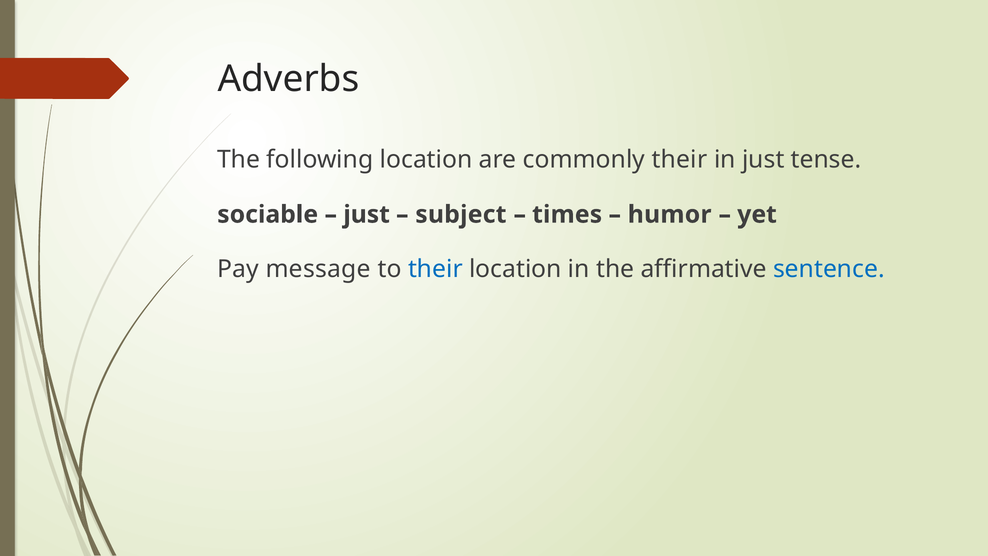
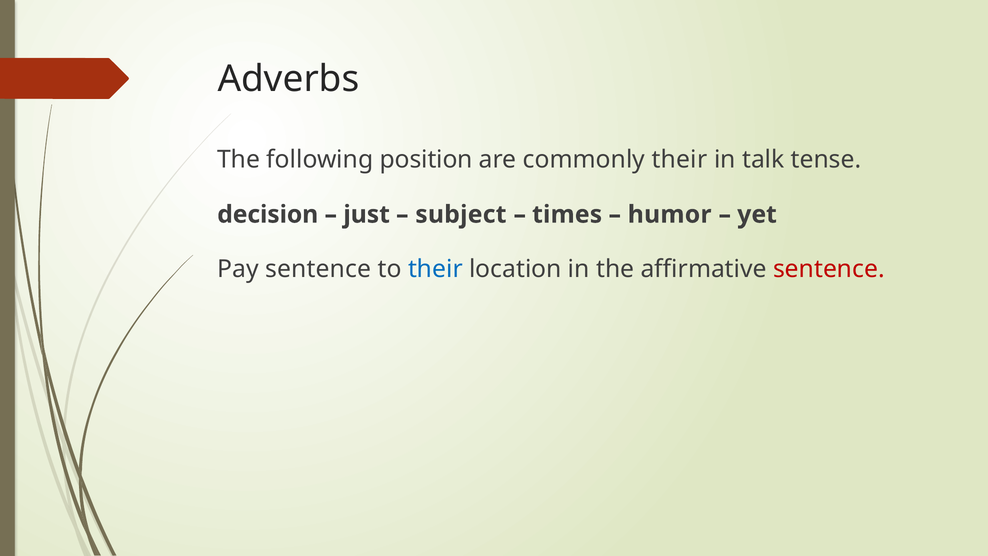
following location: location -> position
in just: just -> talk
sociable: sociable -> decision
Pay message: message -> sentence
sentence at (829, 269) colour: blue -> red
